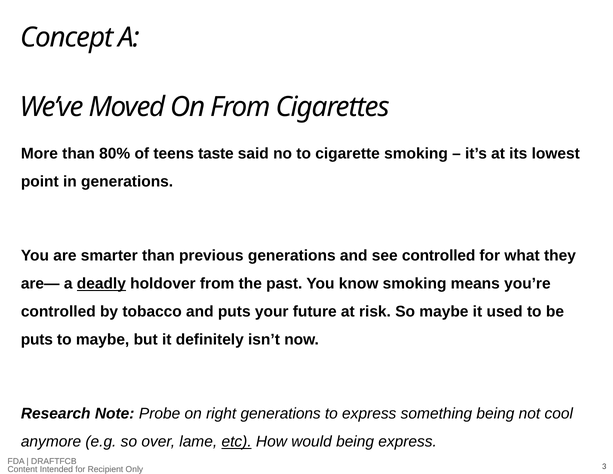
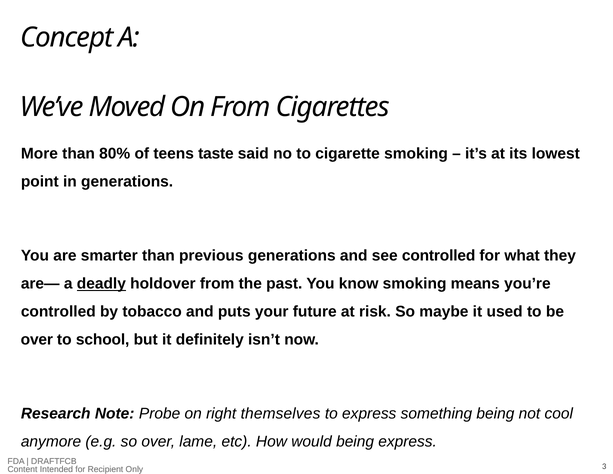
puts at (37, 339): puts -> over
to maybe: maybe -> school
right generations: generations -> themselves
etc underline: present -> none
